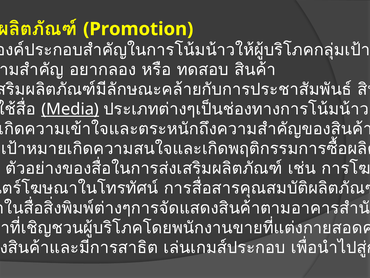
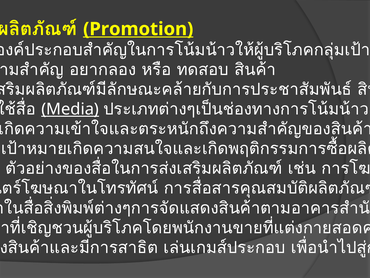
Promotion underline: none -> present
